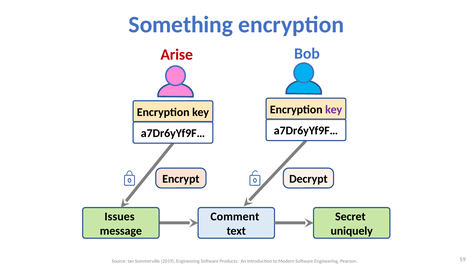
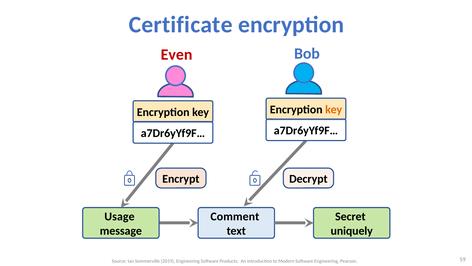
Something: Something -> Certificate
Arise: Arise -> Even
key at (334, 110) colour: purple -> orange
Issues: Issues -> Usage
